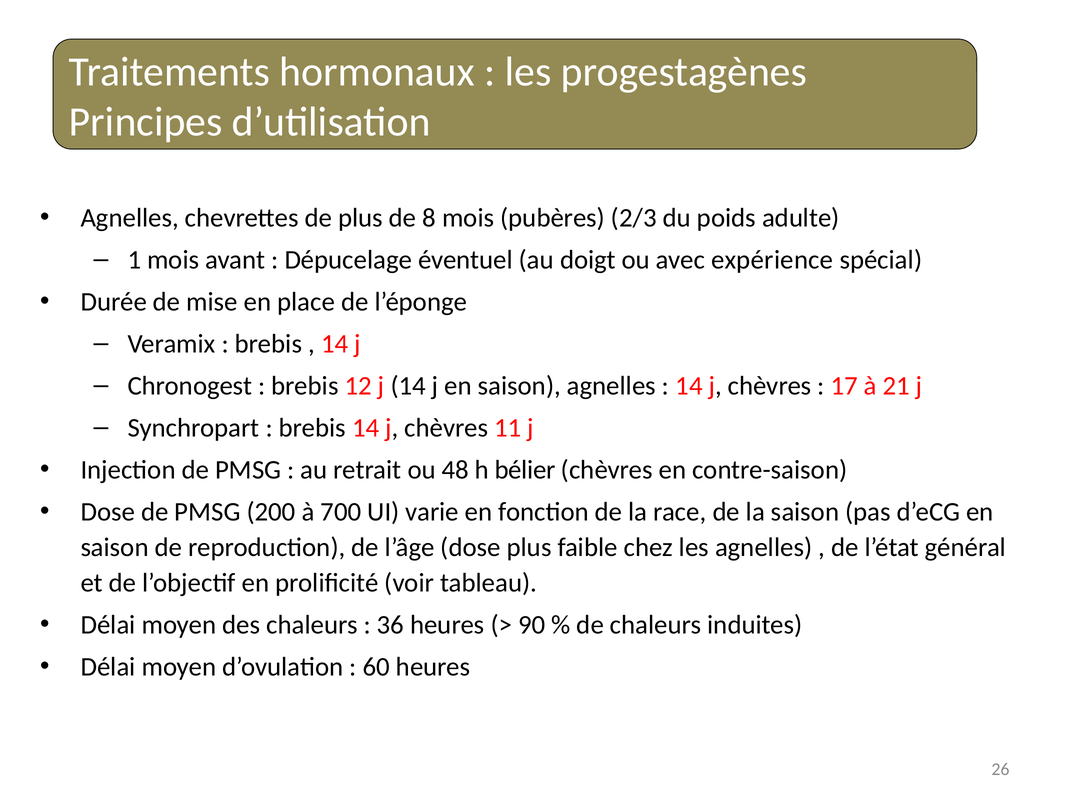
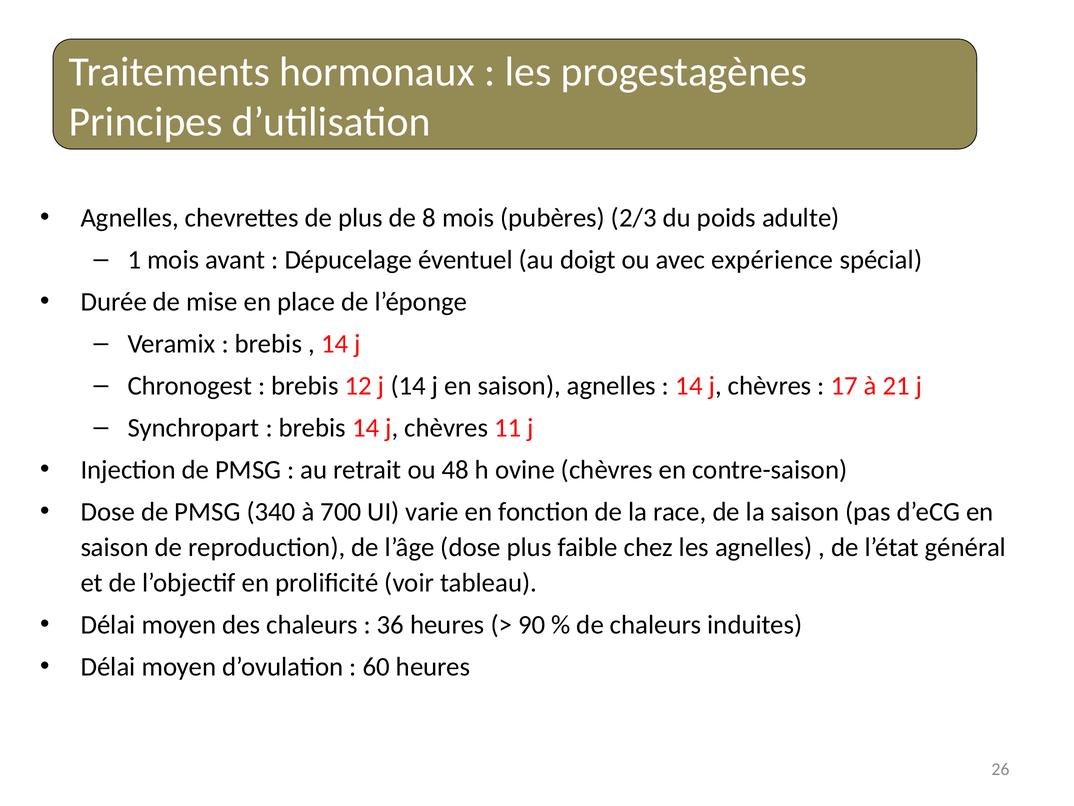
bélier: bélier -> ovine
200: 200 -> 340
